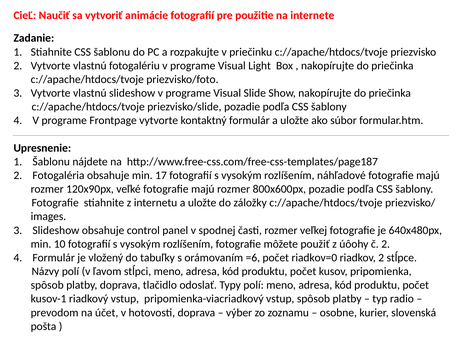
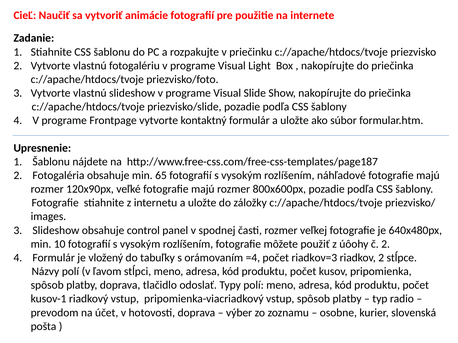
17: 17 -> 65
=6: =6 -> =4
riadkov=0: riadkov=0 -> riadkov=3
